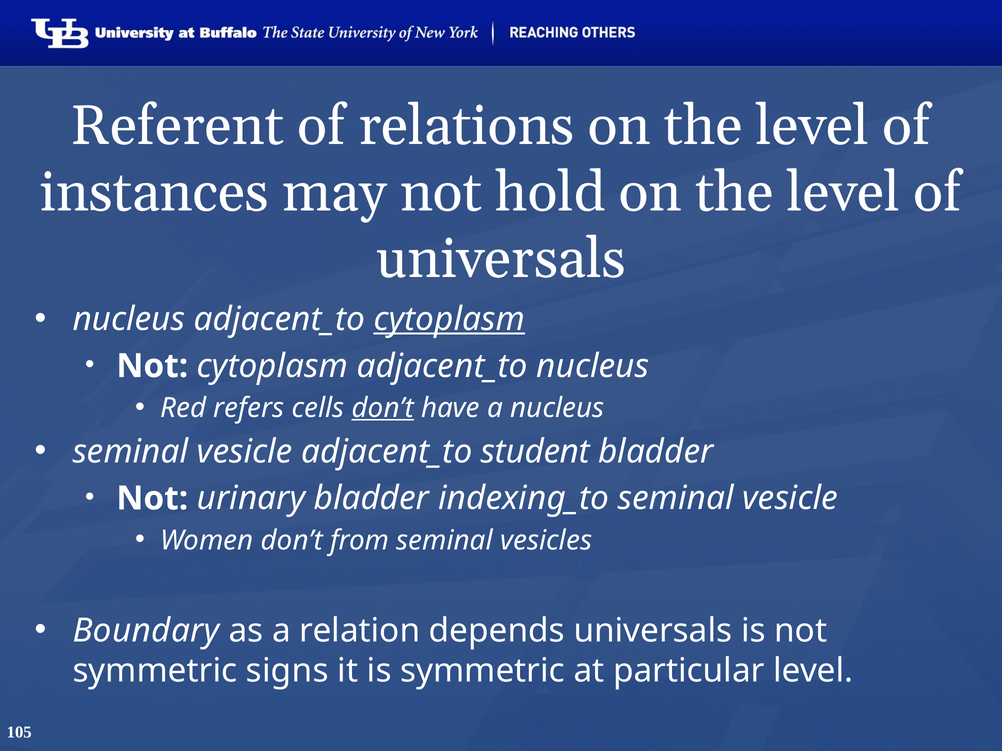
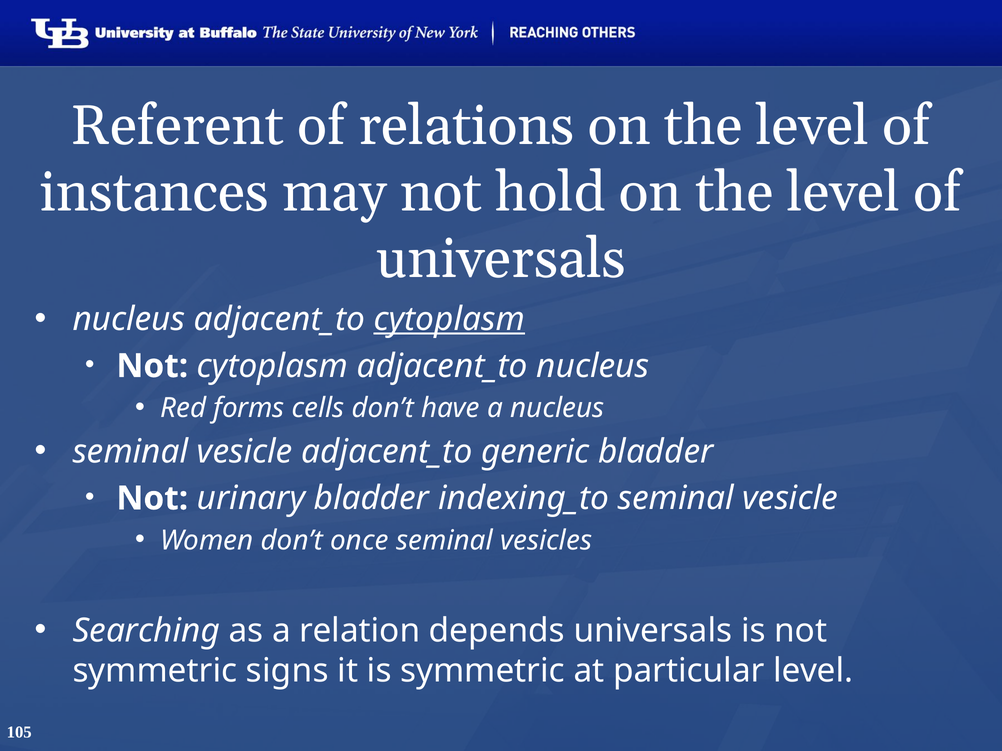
refers: refers -> forms
don’t at (383, 408) underline: present -> none
student: student -> generic
from: from -> once
Boundary: Boundary -> Searching
